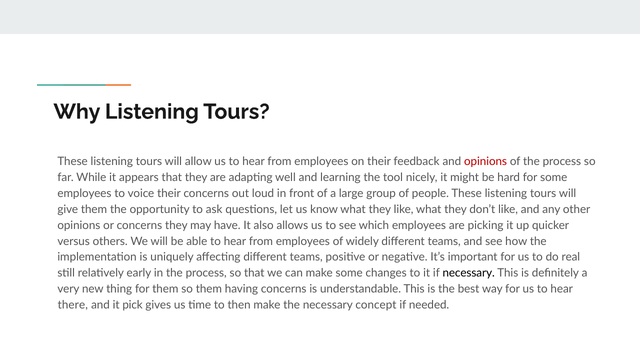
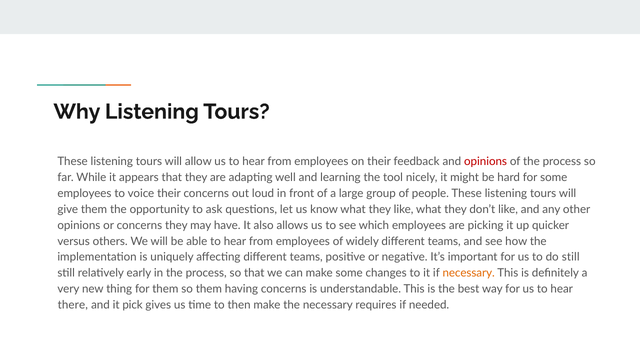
do real: real -> still
necessary at (469, 273) colour: black -> orange
concept: concept -> requires
